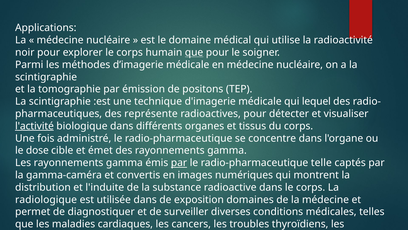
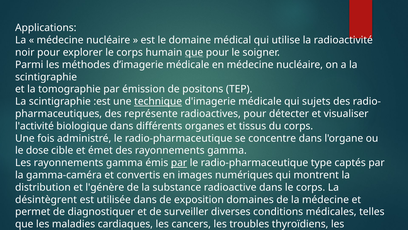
technique underline: none -> present
lequel: lequel -> sujets
l'activité underline: present -> none
telle: telle -> type
l'induite: l'induite -> l'génère
radiologique: radiologique -> désintègrent
